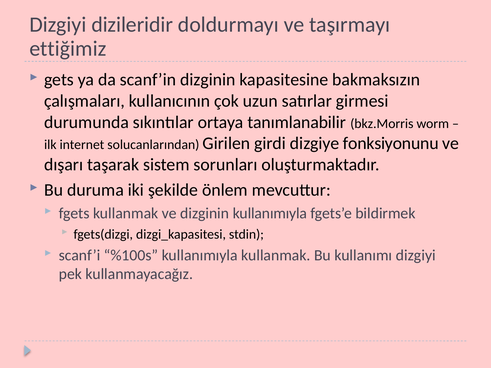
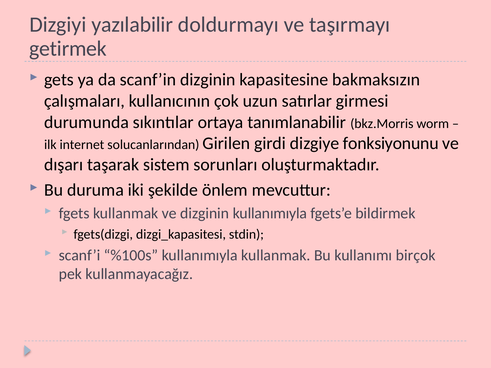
dizileridir: dizileridir -> yazılabilir
ettiğimiz: ettiğimiz -> getirmek
kullanımı dizgiyi: dizgiyi -> birçok
